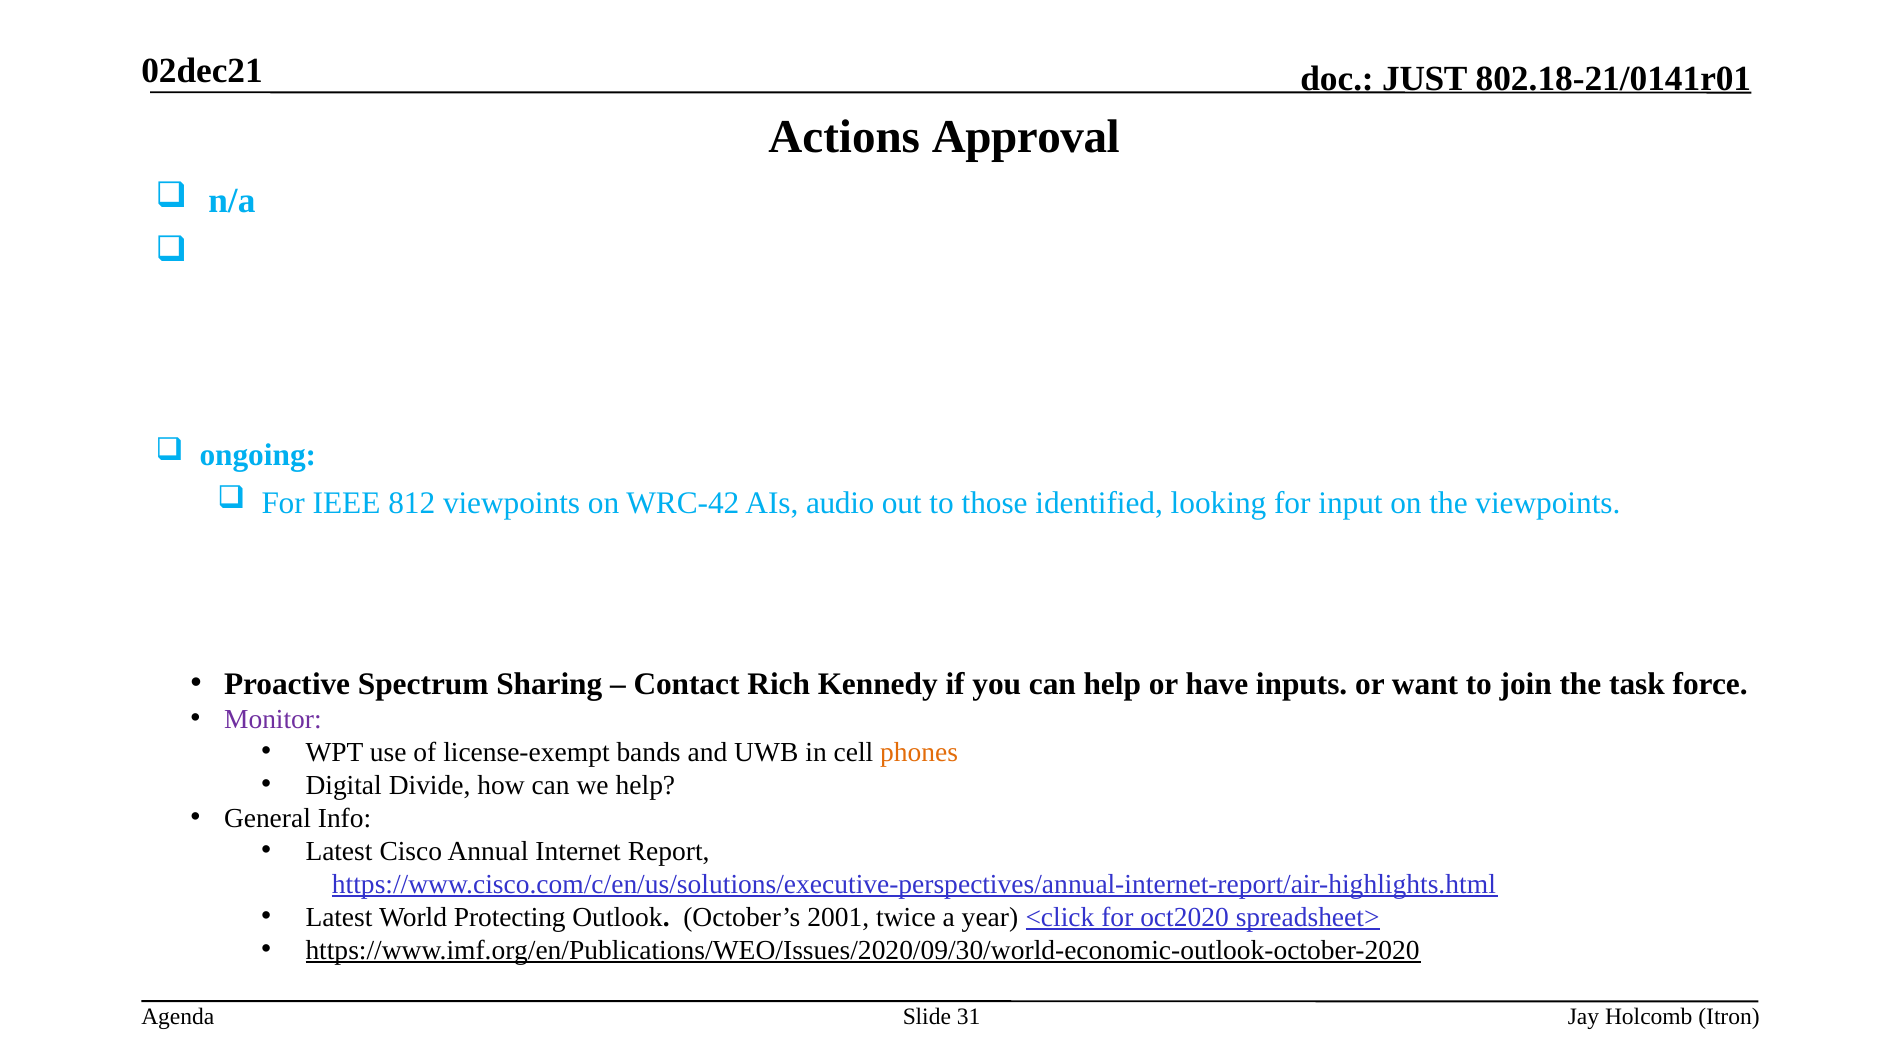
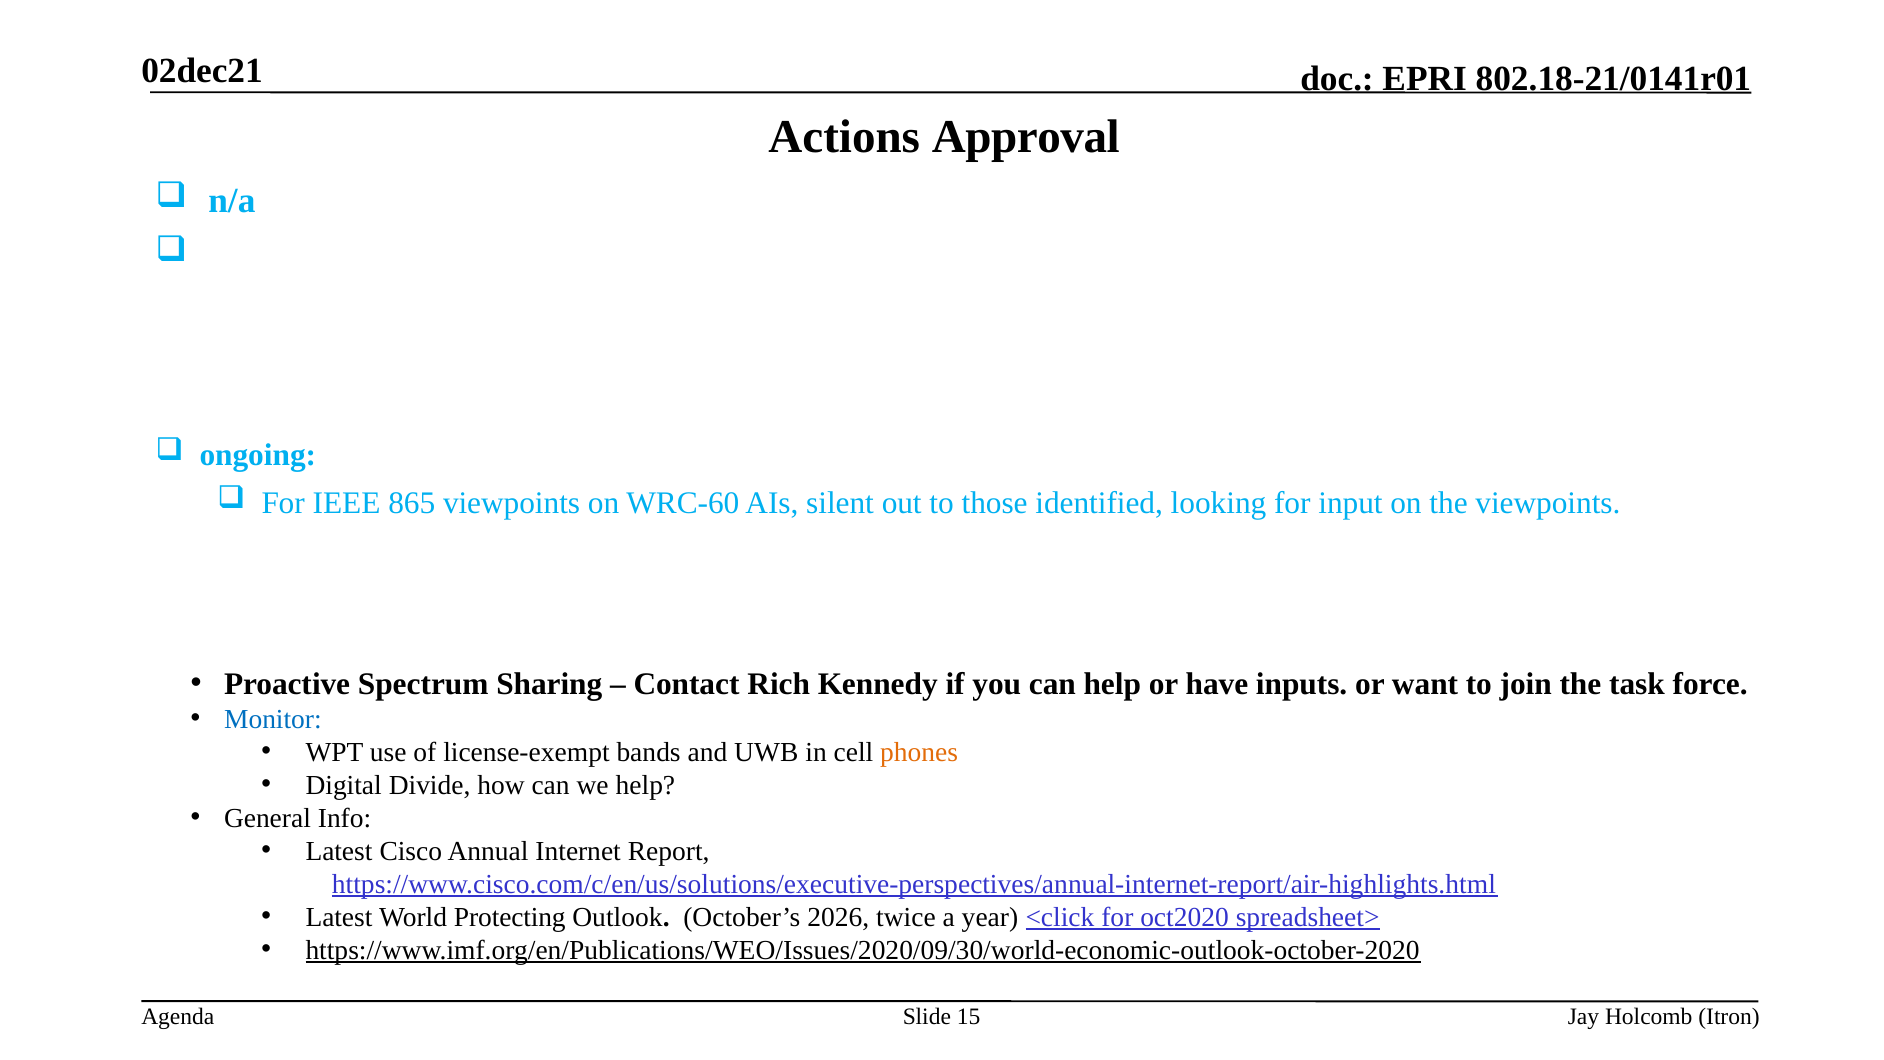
JUST: JUST -> EPRI
812: 812 -> 865
WRC-42: WRC-42 -> WRC-60
audio: audio -> silent
Monitor colour: purple -> blue
2001: 2001 -> 2026
31: 31 -> 15
